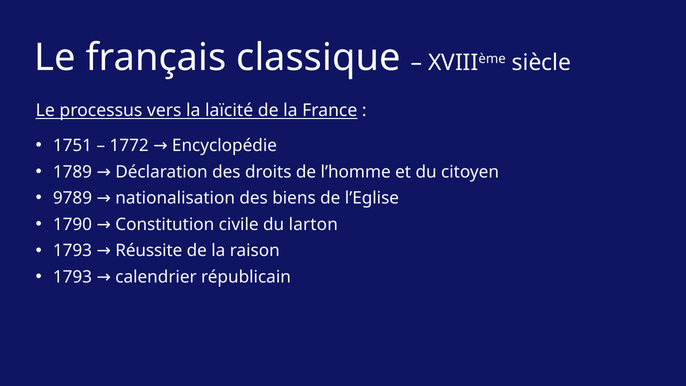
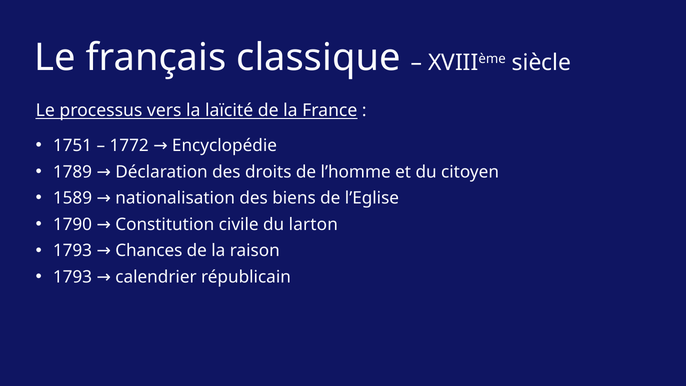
9789: 9789 -> 1589
Réussite: Réussite -> Chances
